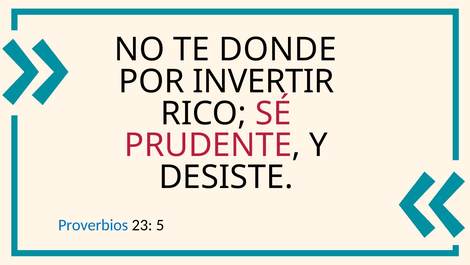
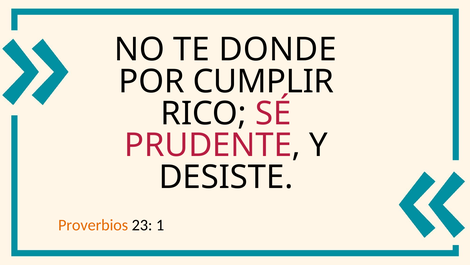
INVERTIR: INVERTIR -> CUMPLIR
Proverbios colour: blue -> orange
5: 5 -> 1
